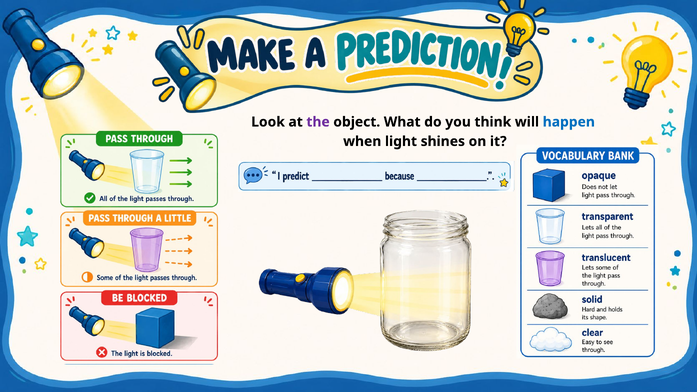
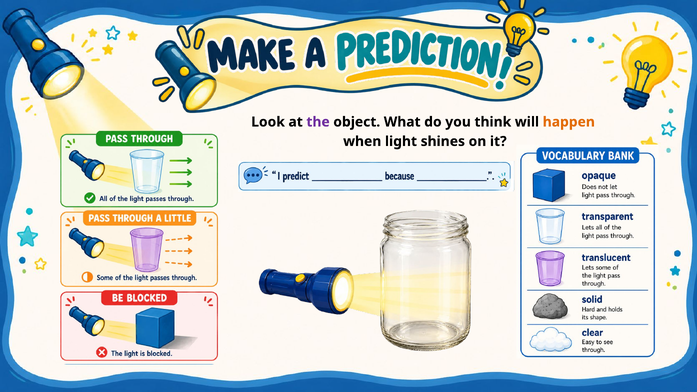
happen colour: blue -> orange
